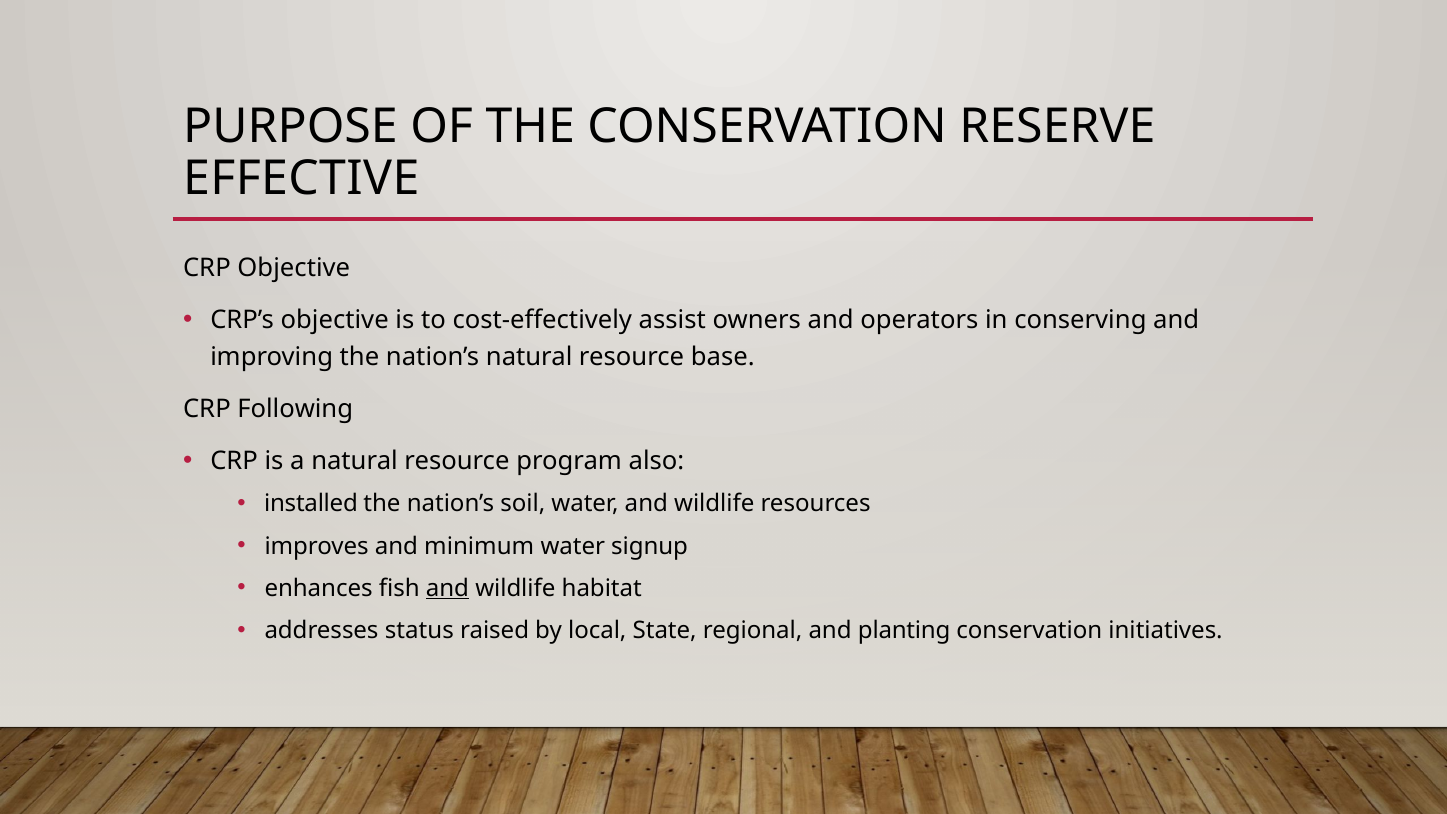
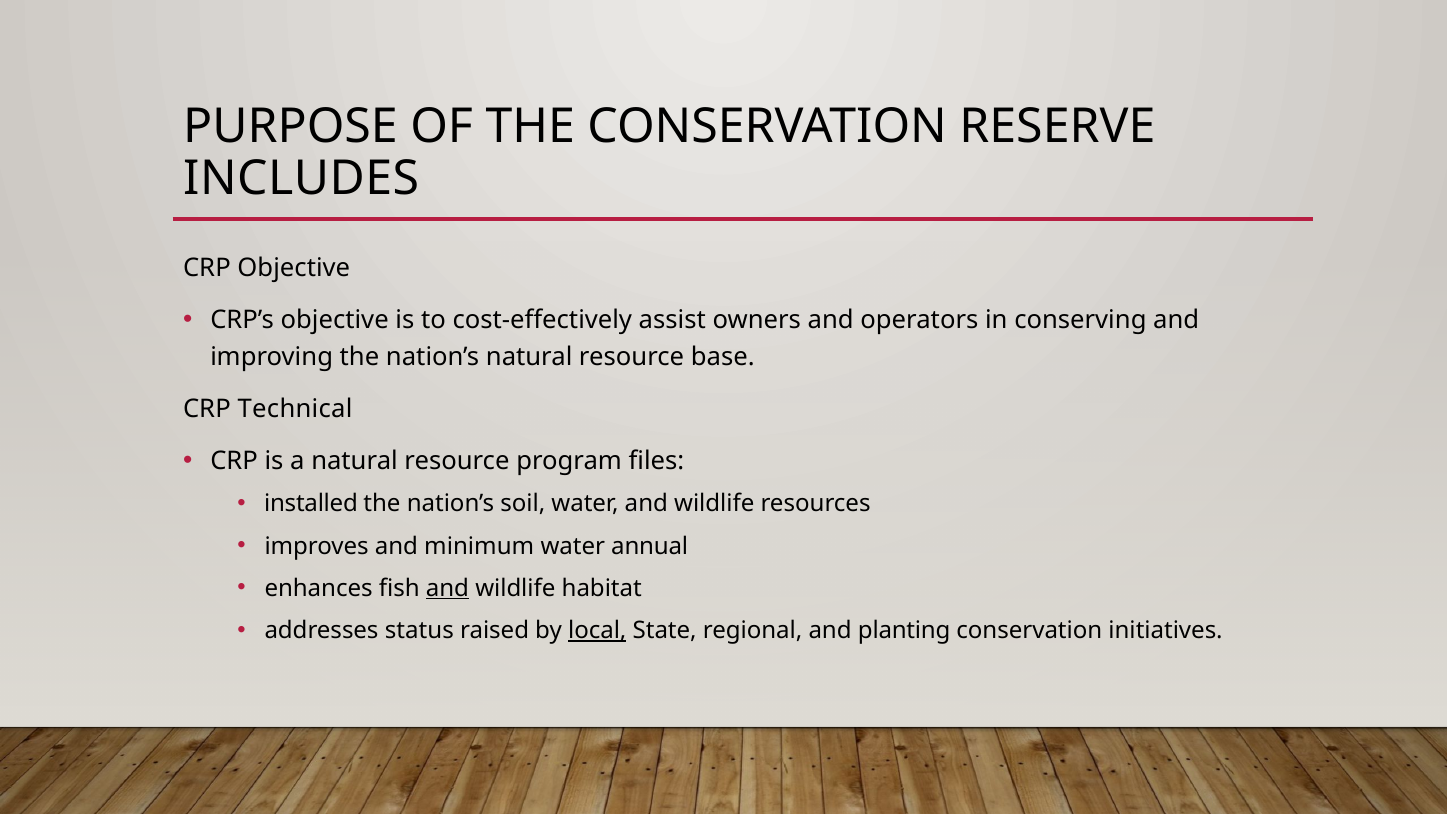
EFFECTIVE: EFFECTIVE -> INCLUDES
Following: Following -> Technical
also: also -> files
signup: signup -> annual
local underline: none -> present
